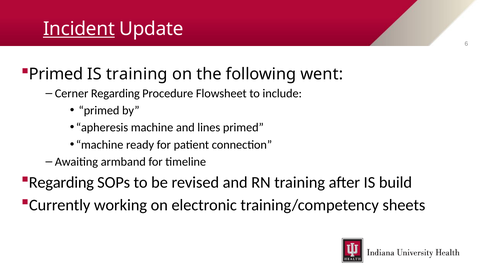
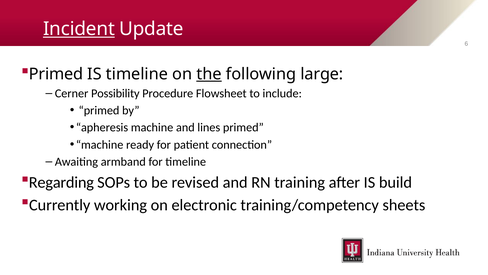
IS training: training -> timeline
the underline: none -> present
went: went -> large
Cerner Regarding: Regarding -> Possibility
